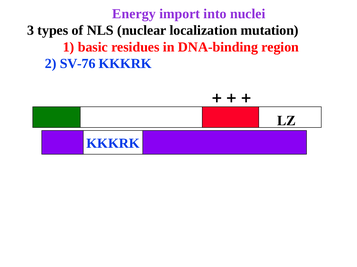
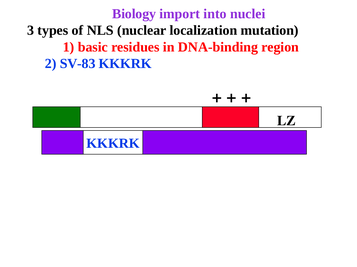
Energy: Energy -> Biology
SV-76: SV-76 -> SV-83
